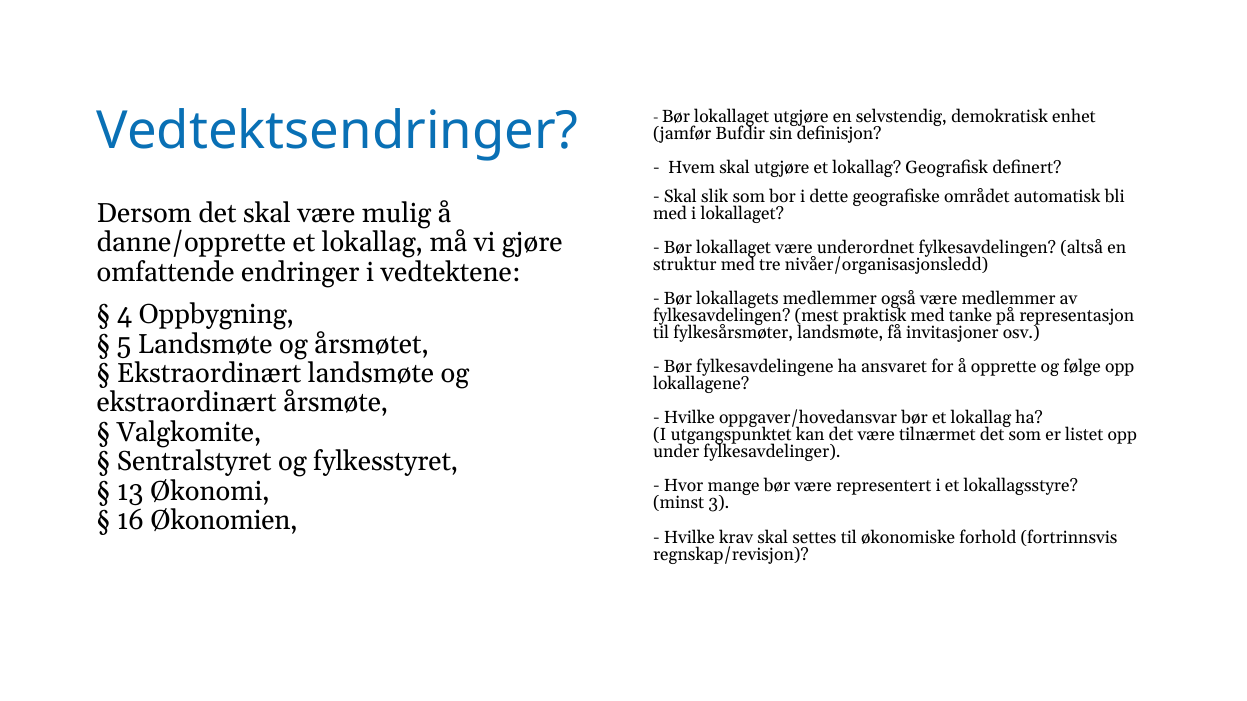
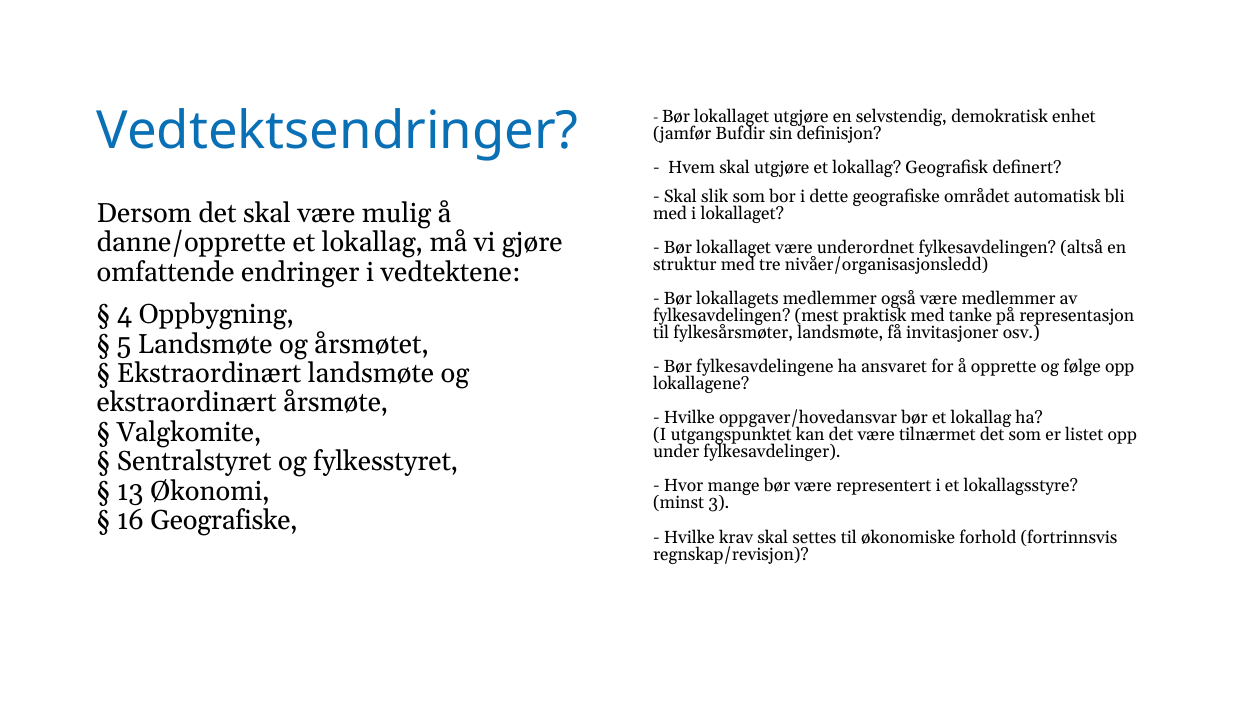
16 Økonomien: Økonomien -> Geografiske
